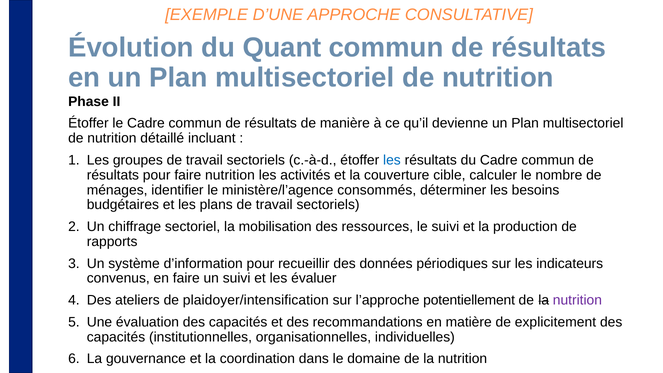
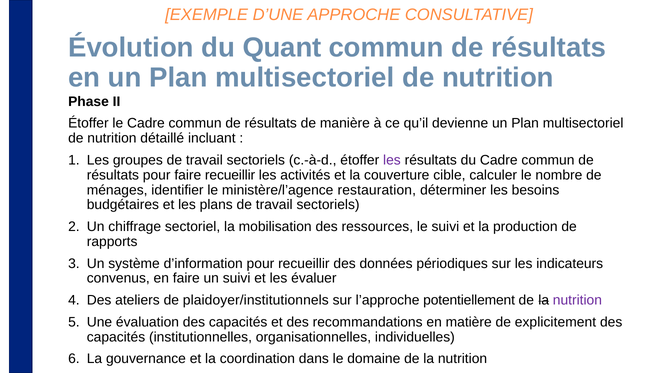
les at (392, 160) colour: blue -> purple
faire nutrition: nutrition -> recueillir
consommés: consommés -> restauration
plaidoyer/intensification: plaidoyer/intensification -> plaidoyer/institutionnels
